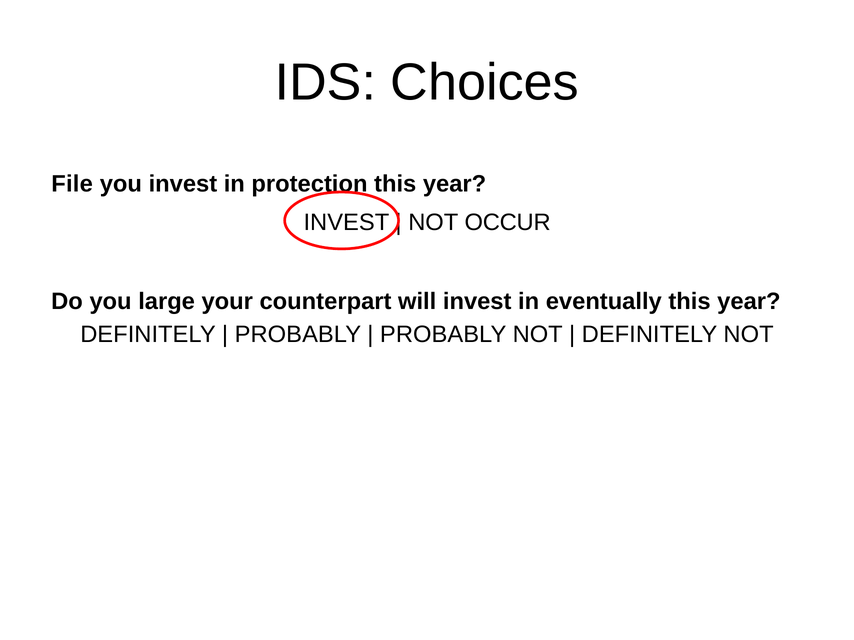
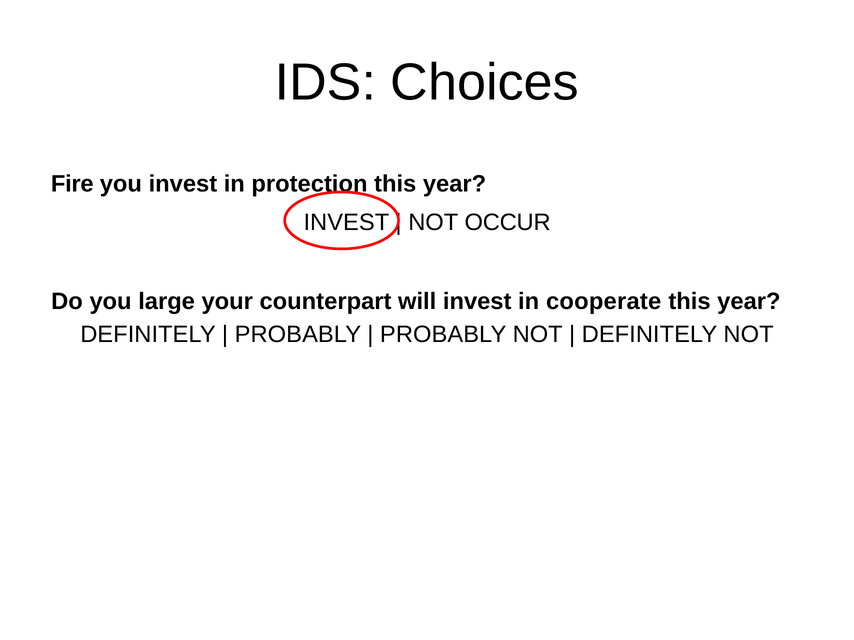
File: File -> Fire
eventually: eventually -> cooperate
